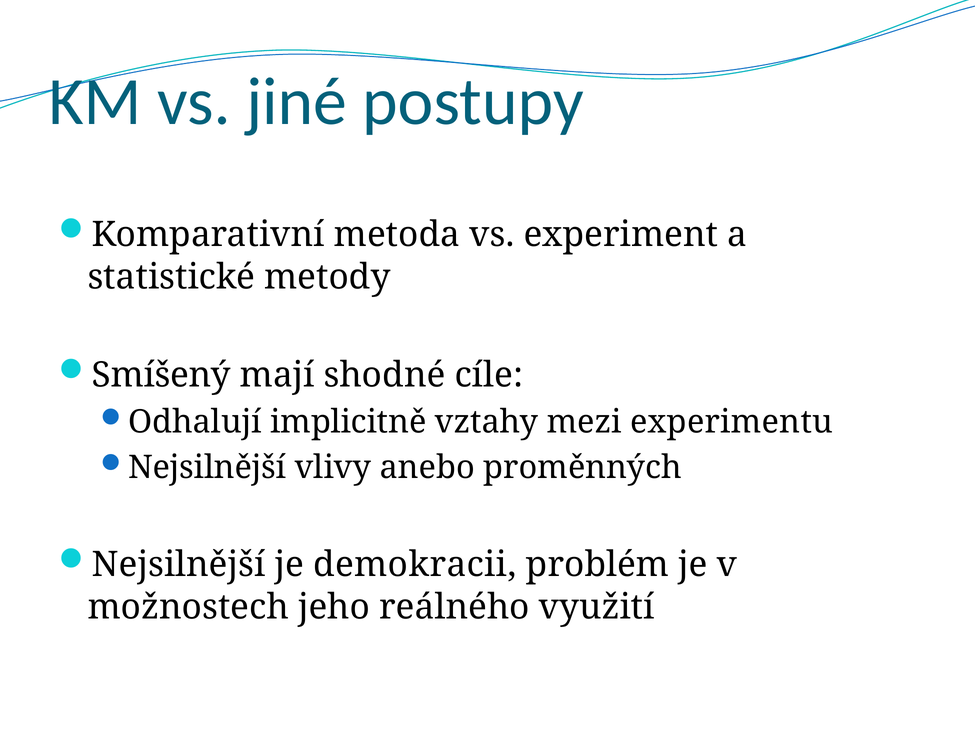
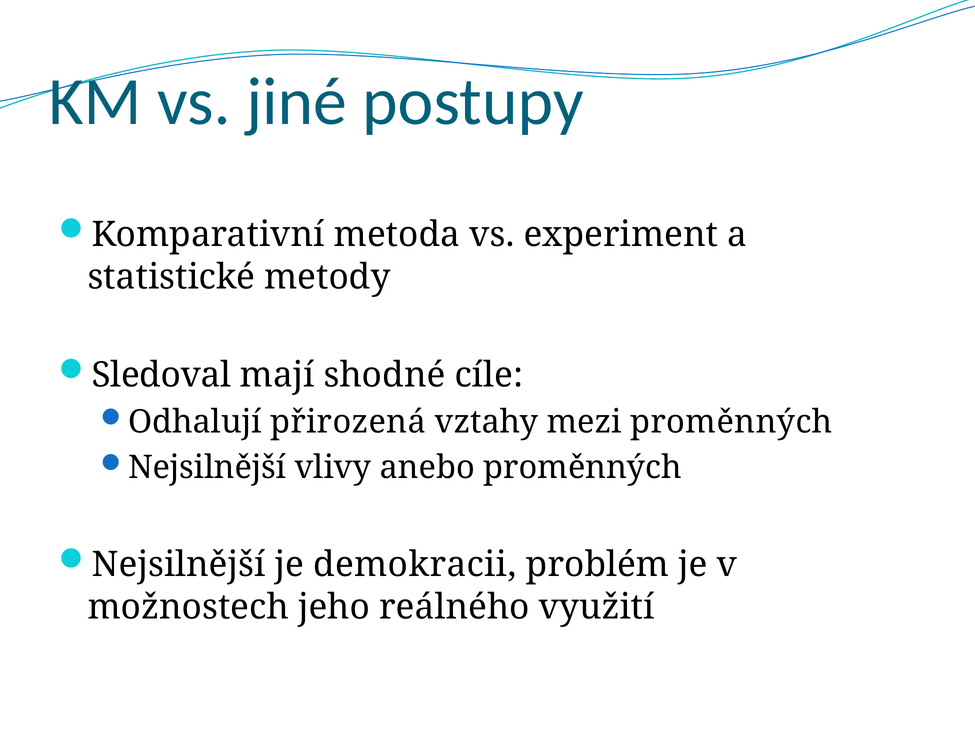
Smíšený: Smíšený -> Sledoval
implicitně: implicitně -> přirozená
mezi experimentu: experimentu -> proměnných
